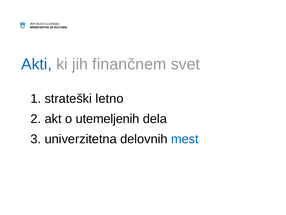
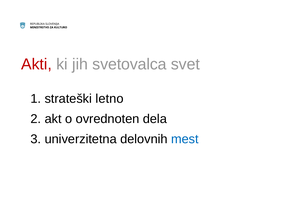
Akti colour: blue -> red
finančnem: finančnem -> svetovalca
utemeljenih: utemeljenih -> ovrednoten
